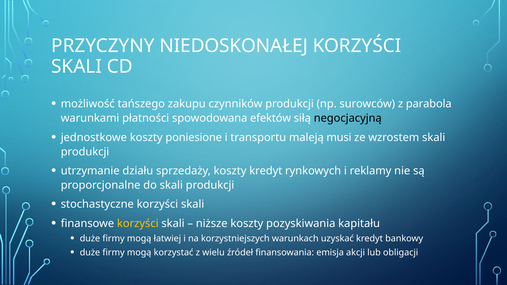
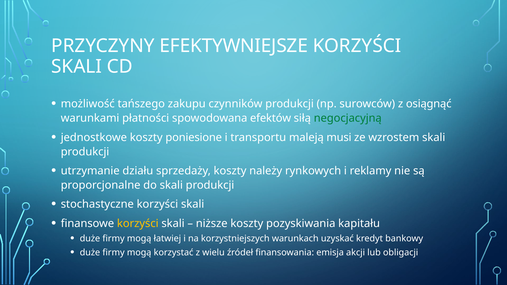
NIEDOSKONAŁEJ: NIEDOSKONAŁEJ -> EFEKTYWNIEJSZE
parabola: parabola -> osiągnąć
negocjacyjną colour: black -> green
koszty kredyt: kredyt -> należy
